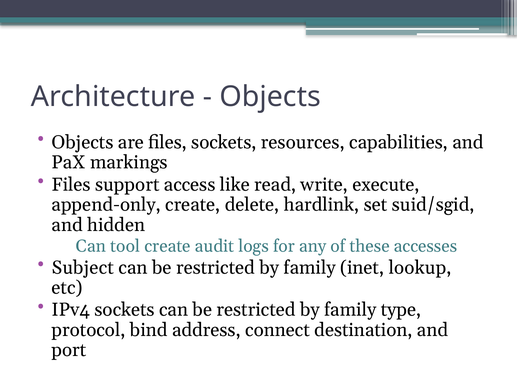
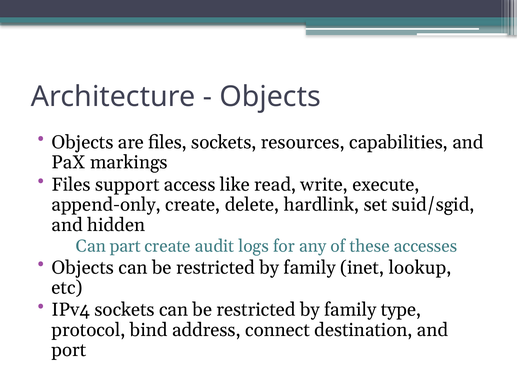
tool: tool -> part
Subject at (83, 267): Subject -> Objects
